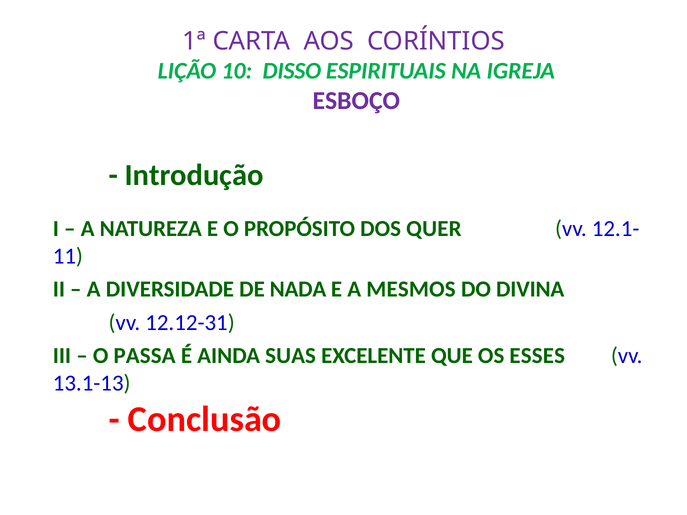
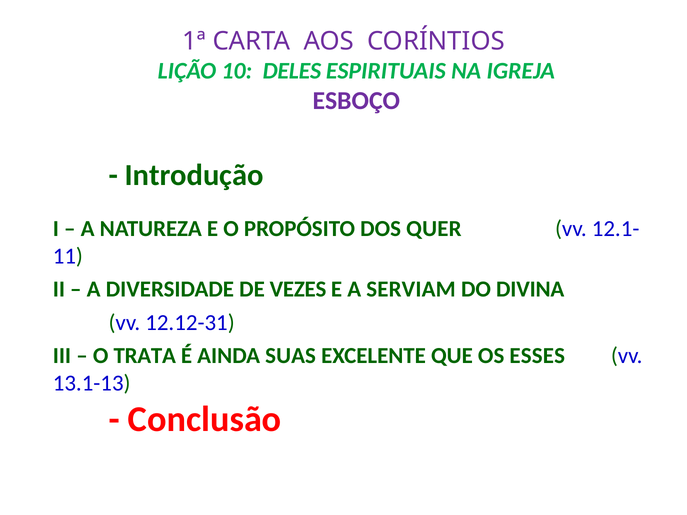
DISSO: DISSO -> DELES
NADA: NADA -> VEZES
MESMOS: MESMOS -> SERVIAM
PASSA: PASSA -> TRATA
